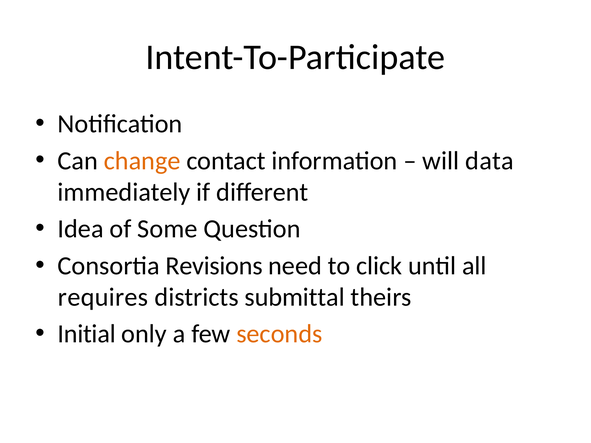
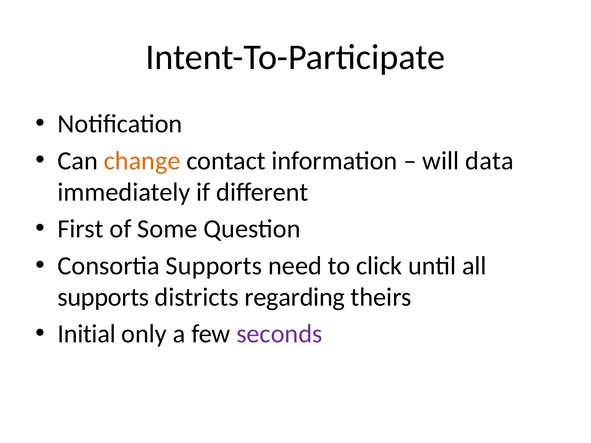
Idea: Idea -> First
Consortia Revisions: Revisions -> Supports
requires at (103, 297): requires -> supports
submittal: submittal -> regarding
seconds colour: orange -> purple
